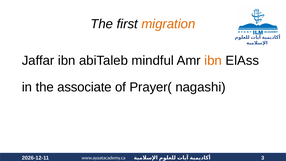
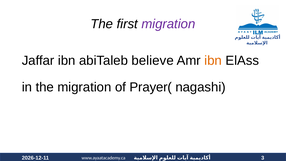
migration at (168, 24) colour: orange -> purple
mindful: mindful -> believe
the associate: associate -> migration
